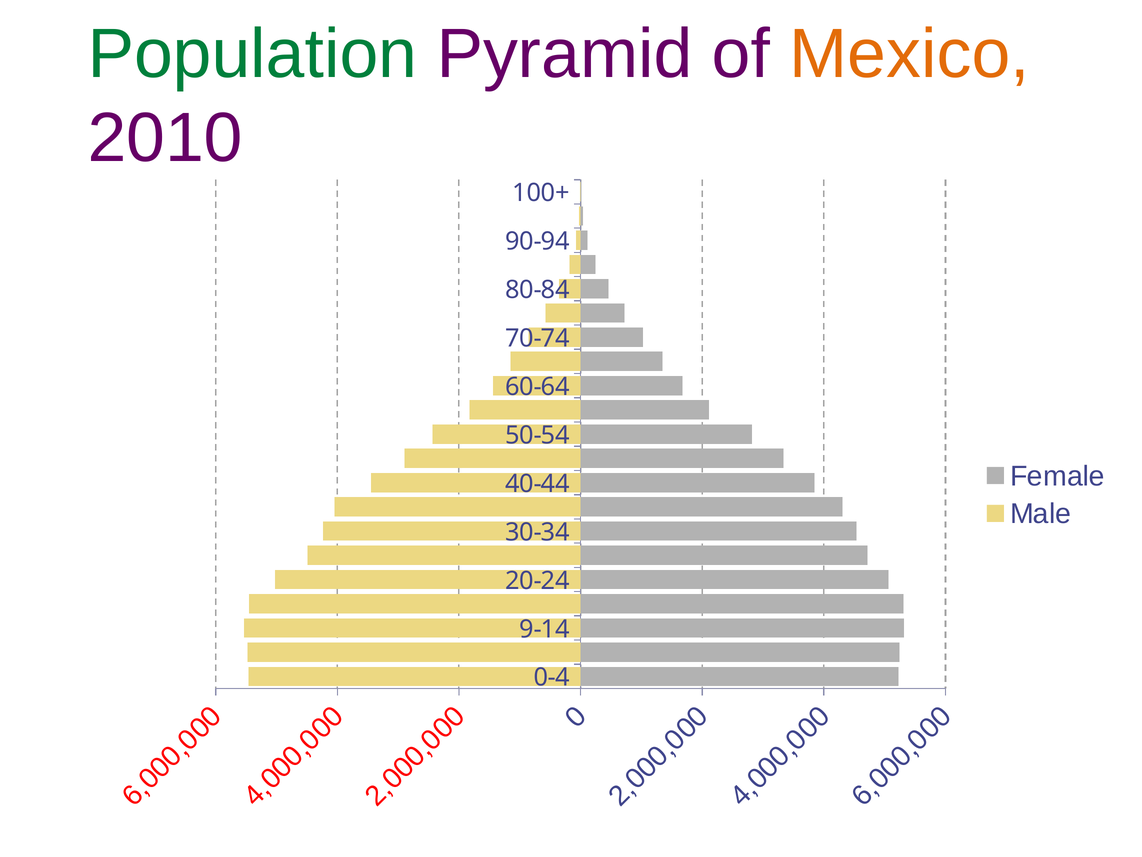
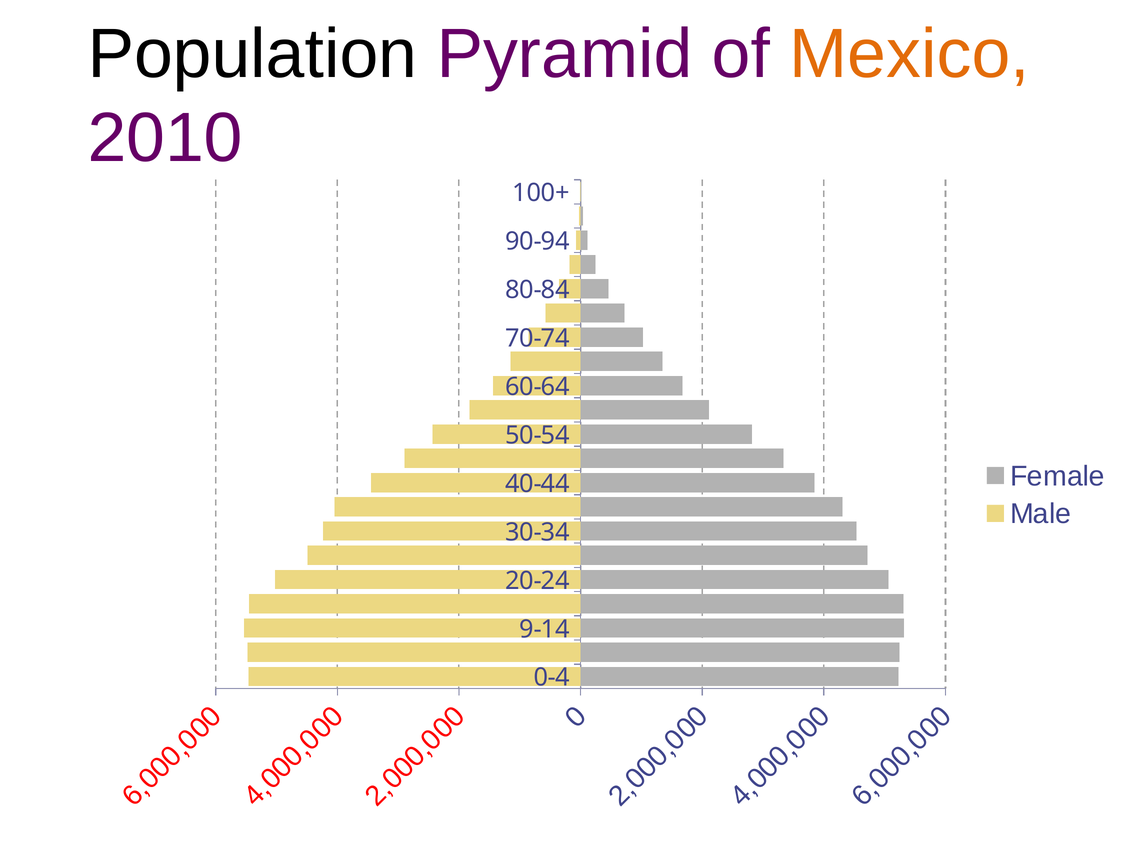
Population colour: green -> black
